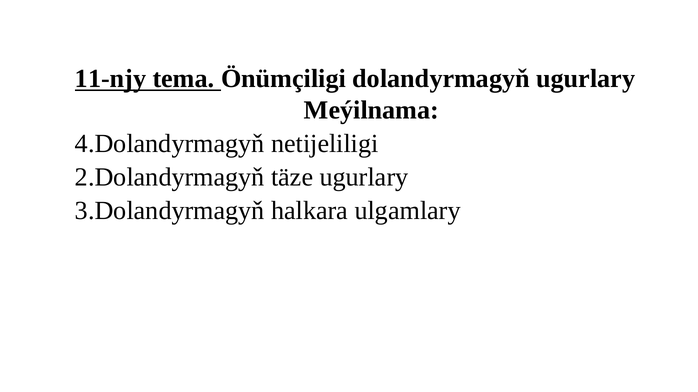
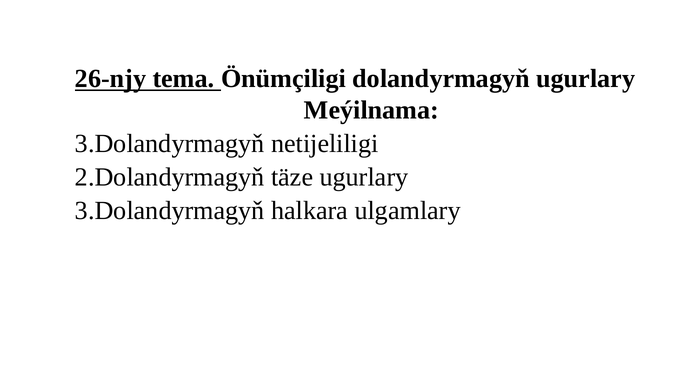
11-njy: 11-njy -> 26-njy
4.Dolandyrmagyň at (170, 144): 4.Dolandyrmagyň -> 3.Dolandyrmagyň
